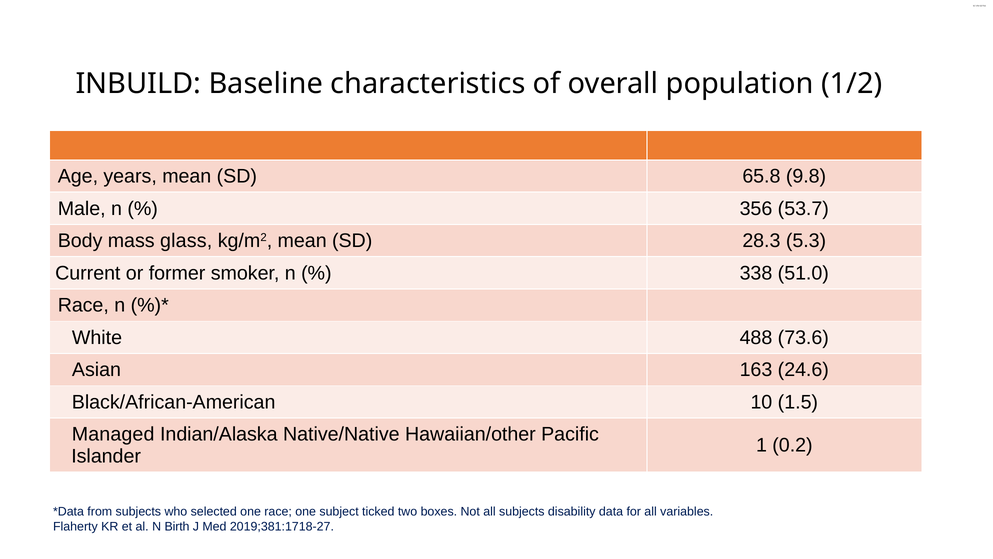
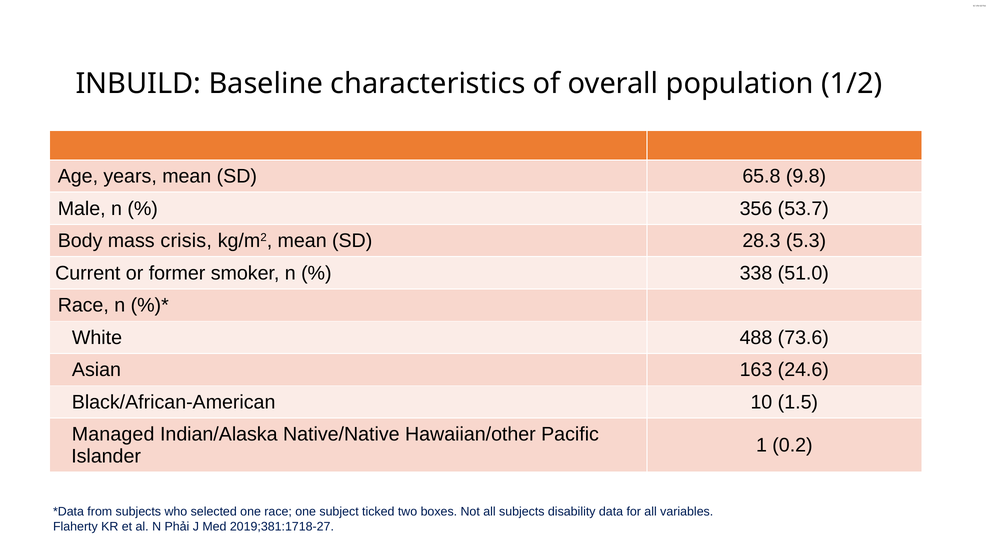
glass: glass -> crisis
Birth: Birth -> Phải
